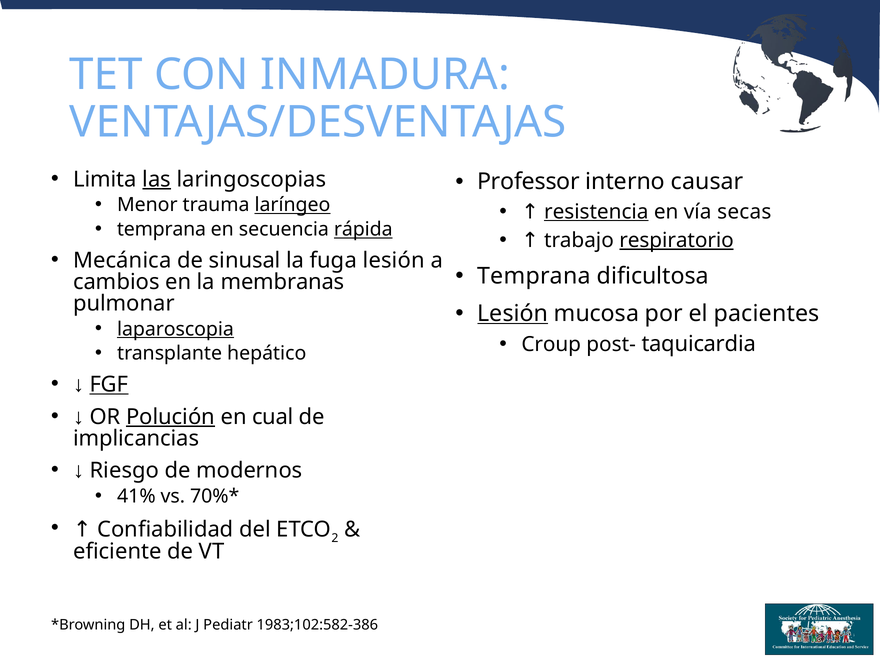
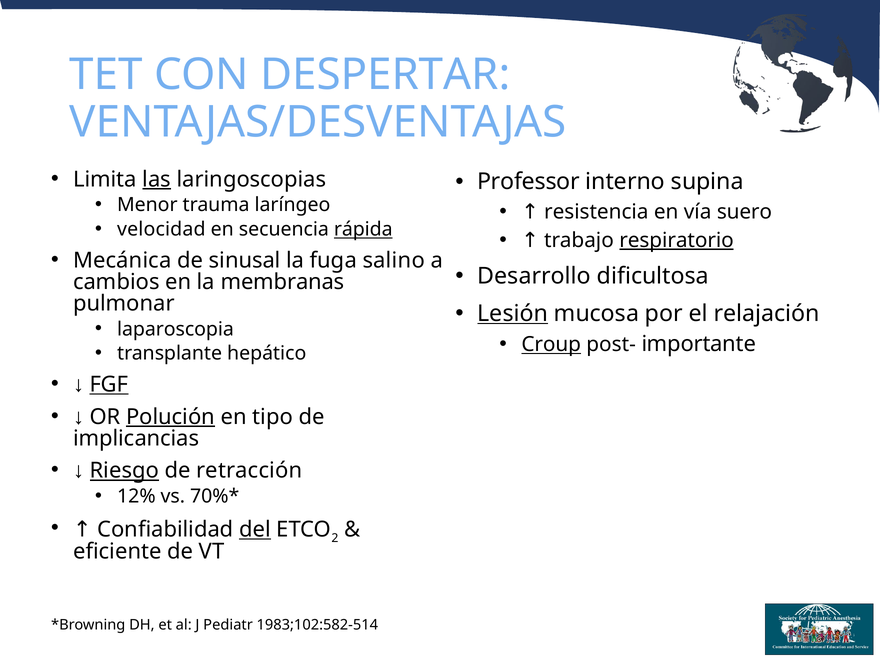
INMADURA: INMADURA -> DESPERTAR
causar: causar -> supina
laríngeo underline: present -> none
resistencia underline: present -> none
secas: secas -> suero
temprana at (161, 229): temprana -> velocidad
fuga lesión: lesión -> salino
Temprana at (534, 276): Temprana -> Desarrollo
pacientes: pacientes -> relajación
laparoscopia underline: present -> none
Croup underline: none -> present
taquicardia: taquicardia -> importante
cual: cual -> tipo
Riesgo underline: none -> present
modernos: modernos -> retracción
41%: 41% -> 12%
del underline: none -> present
1983;102:582-386: 1983;102:582-386 -> 1983;102:582-514
